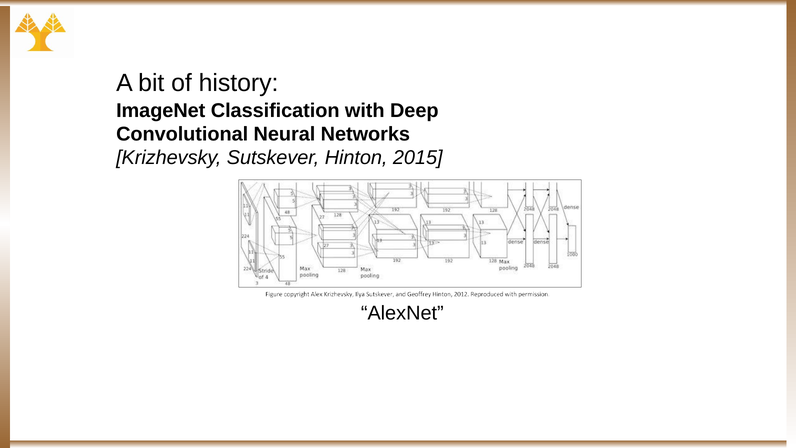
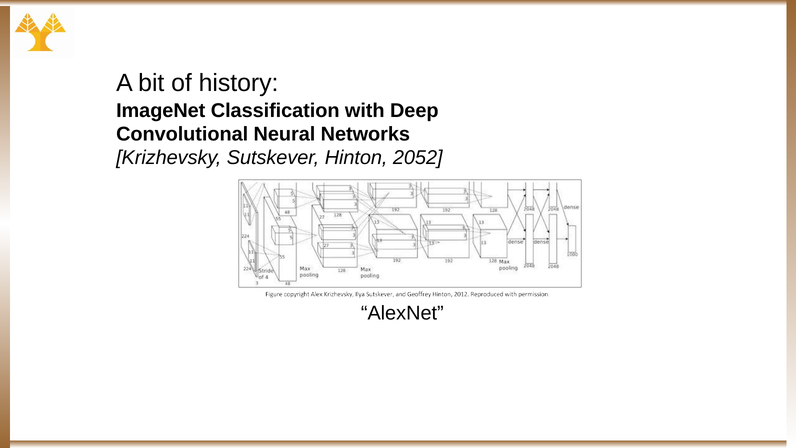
2015: 2015 -> 2052
